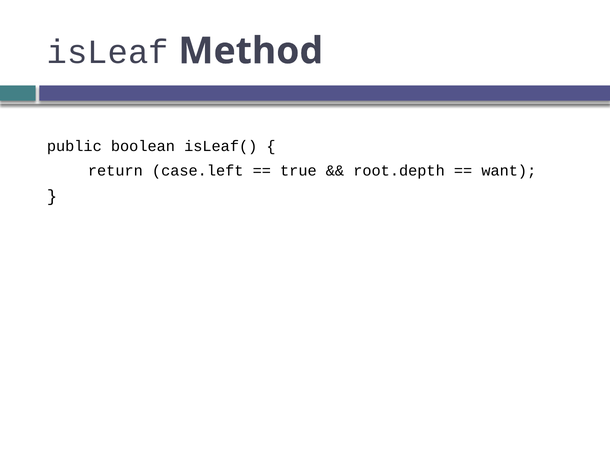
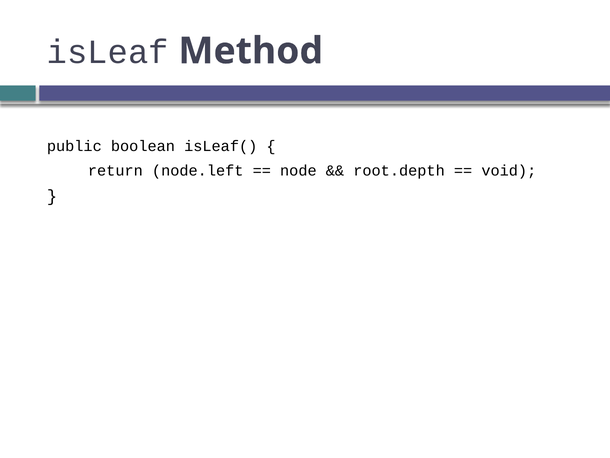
case.left: case.left -> node.left
true: true -> node
want: want -> void
